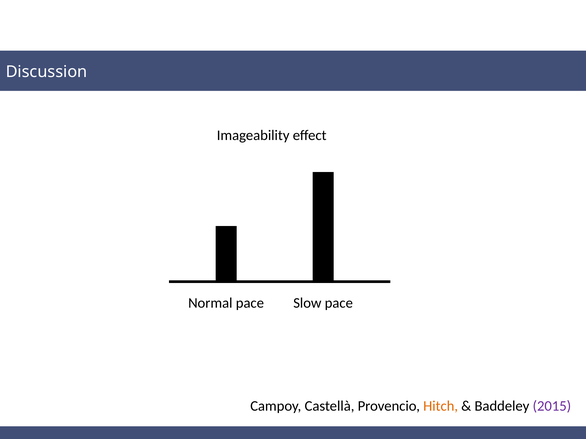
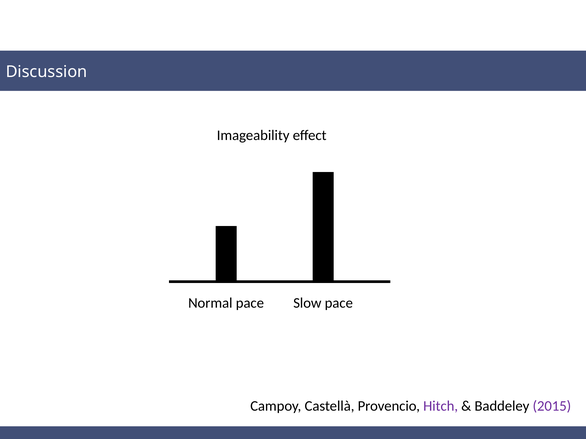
Hitch colour: orange -> purple
